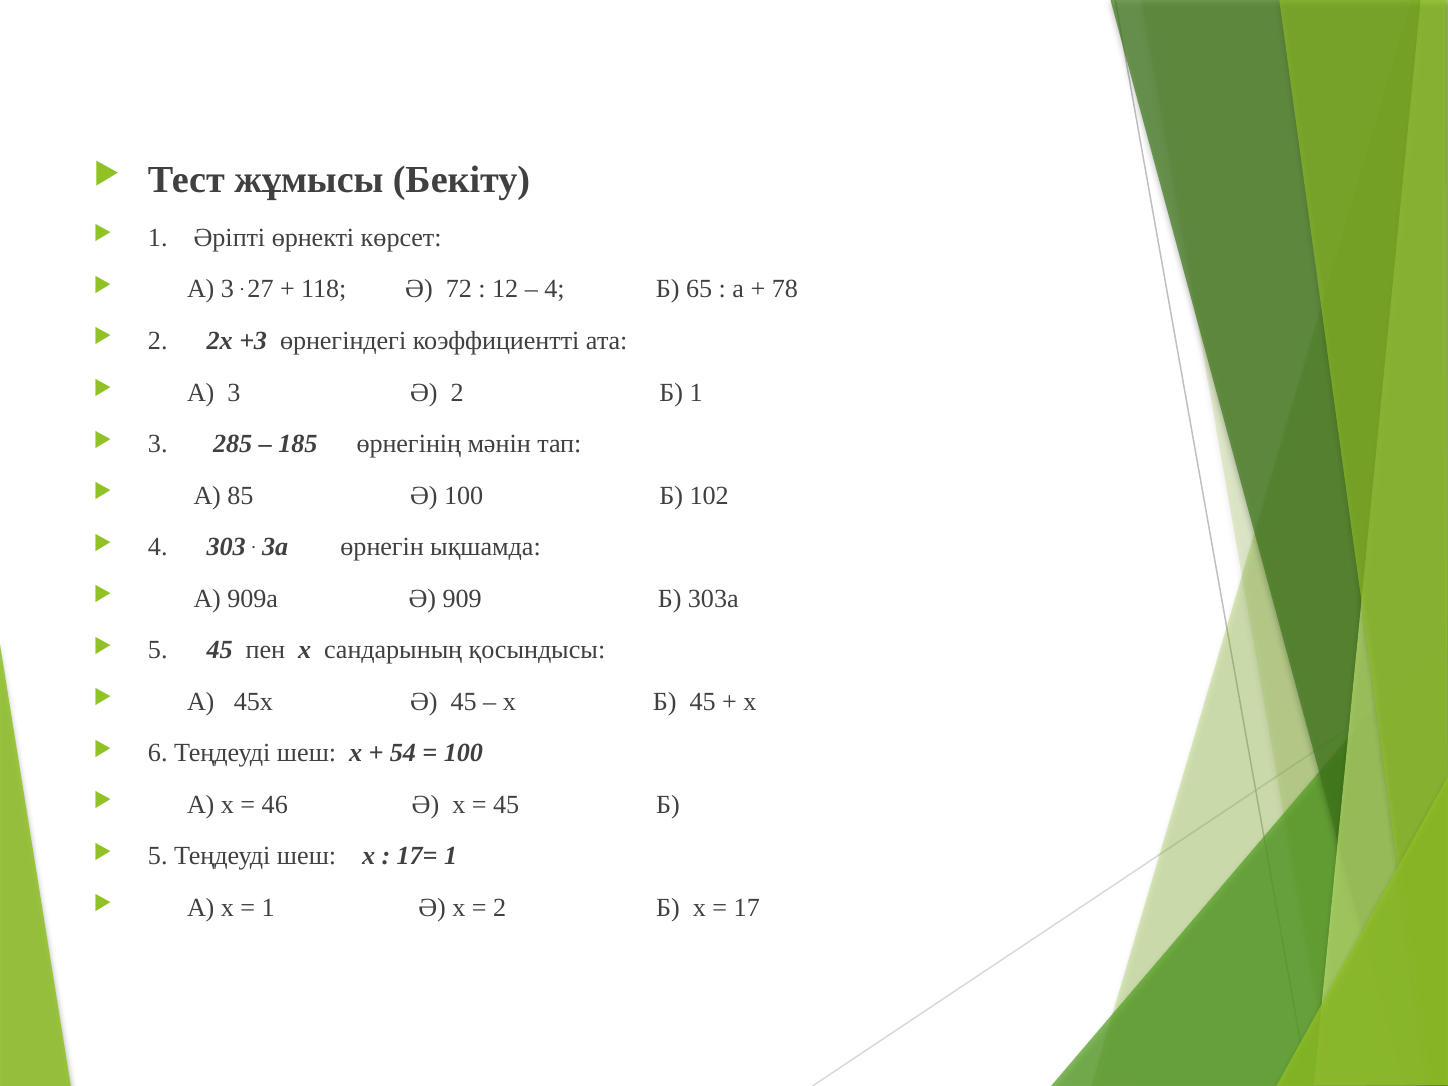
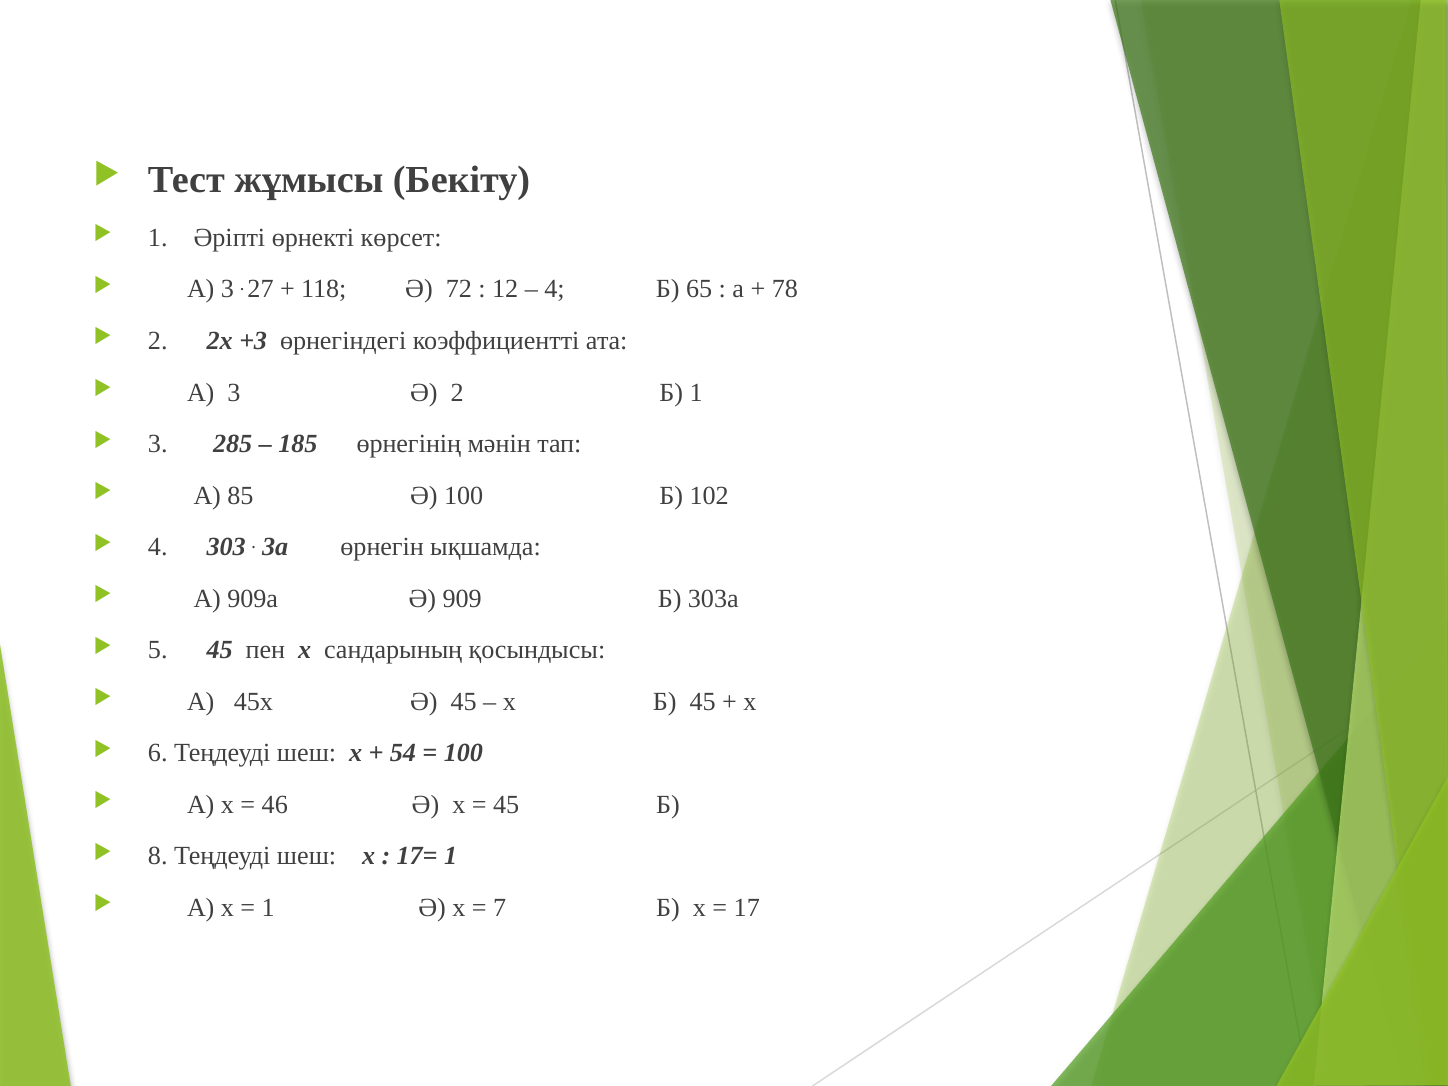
5 at (158, 856): 5 -> 8
2 at (500, 908): 2 -> 7
